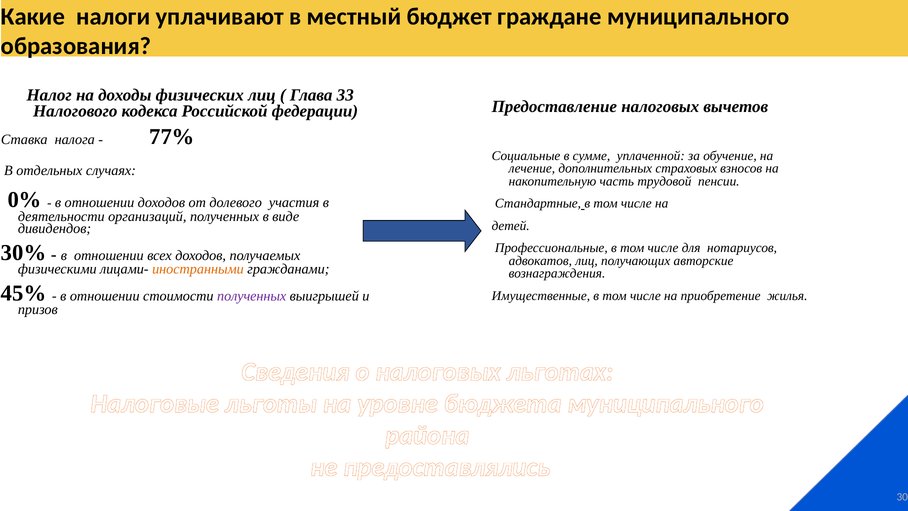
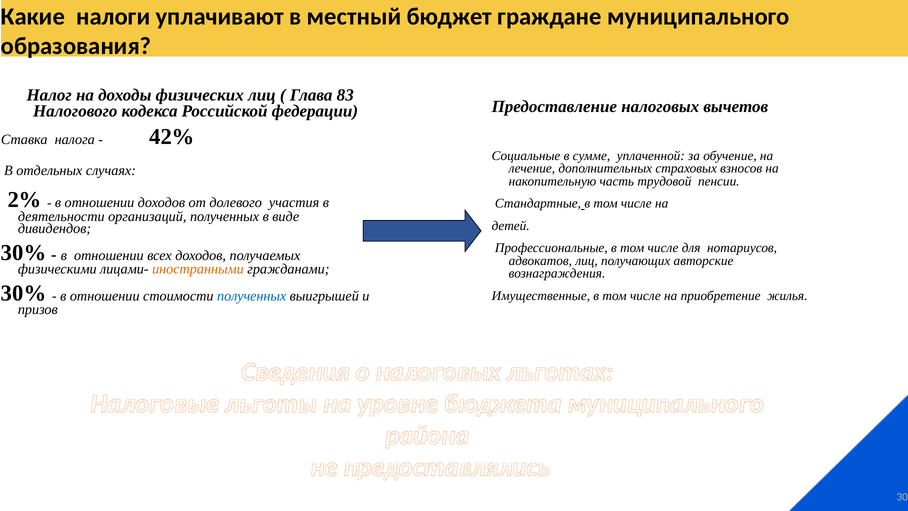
33: 33 -> 83
77%: 77% -> 42%
0%: 0% -> 2%
45% at (24, 293): 45% -> 30%
полученных at (252, 296) colour: purple -> blue
